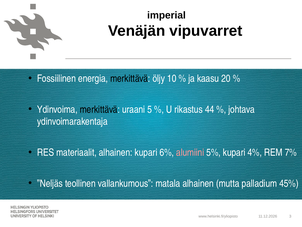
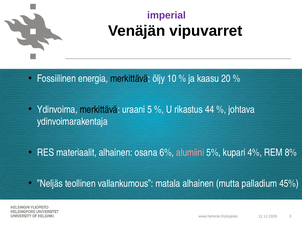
imperial colour: black -> purple
alhainen kupari: kupari -> osana
7%: 7% -> 8%
